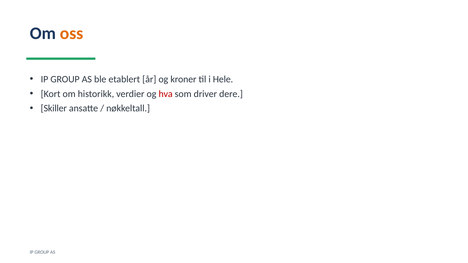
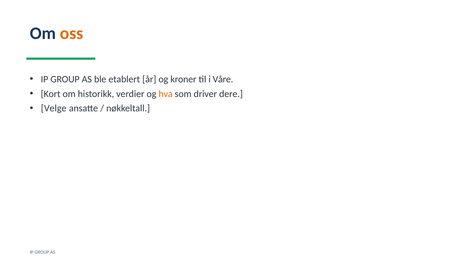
Hele: Hele -> Våre
hva colour: red -> orange
Skiller: Skiller -> Velge
